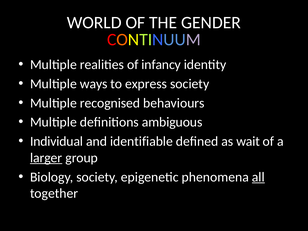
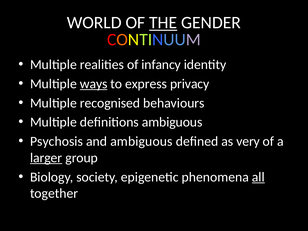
THE underline: none -> present
ways underline: none -> present
express society: society -> privacy
Individual: Individual -> Psychosis
and identifiable: identifiable -> ambiguous
wait: wait -> very
